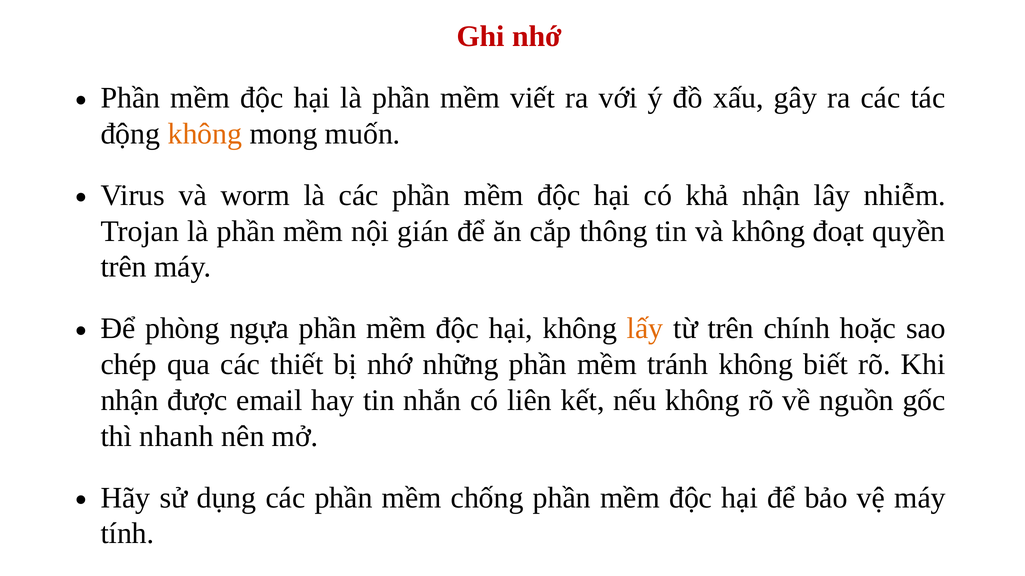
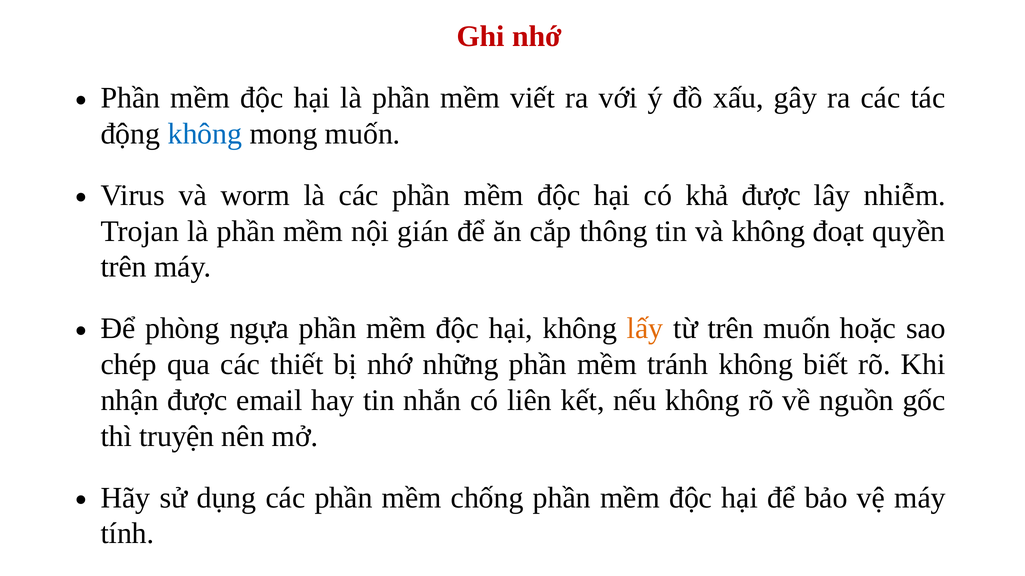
không at (205, 134) colour: orange -> blue
khả nhận: nhận -> được
trên chính: chính -> muốn
nhanh: nhanh -> truyện
